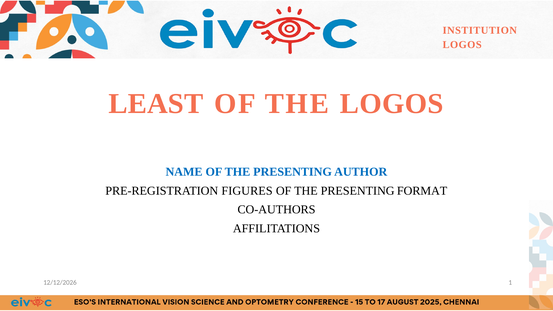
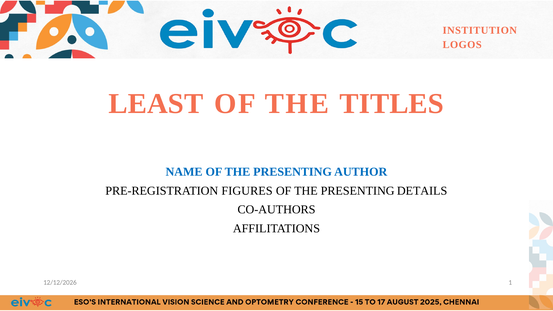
THE LOGOS: LOGOS -> TITLES
FORMAT: FORMAT -> DETAILS
